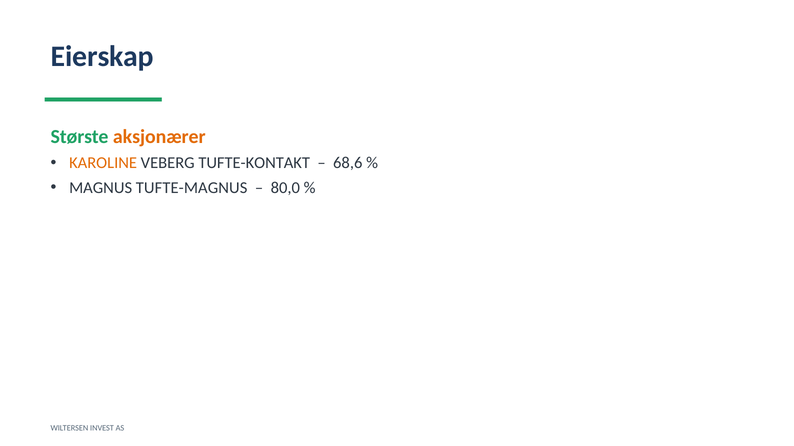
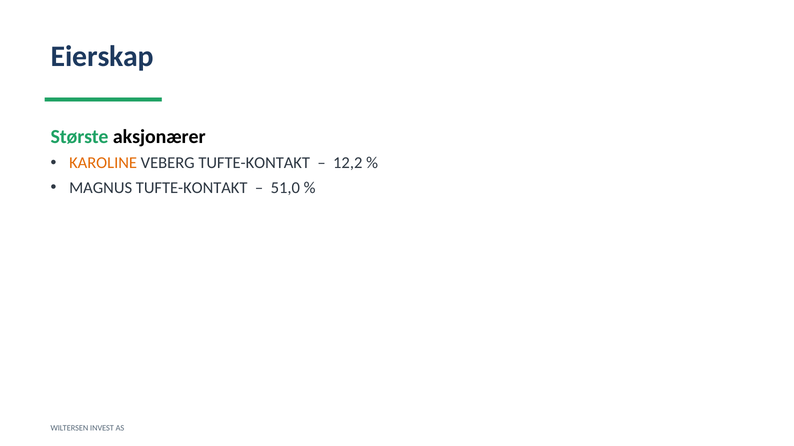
aksjonærer colour: orange -> black
68,6: 68,6 -> 12,2
MAGNUS TUFTE-MAGNUS: TUFTE-MAGNUS -> TUFTE-KONTAKT
80,0: 80,0 -> 51,0
